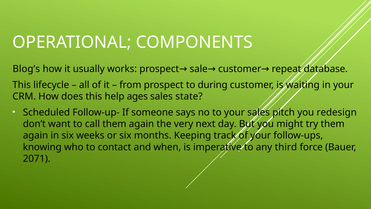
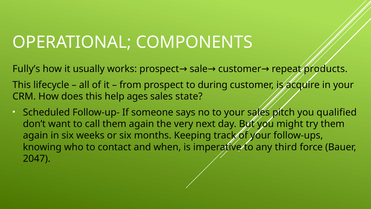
Blog’s: Blog’s -> Fully’s
database: database -> products
waiting: waiting -> acquire
redesign: redesign -> qualified
2071: 2071 -> 2047
